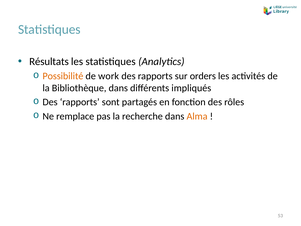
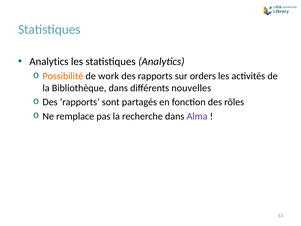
Résultats at (49, 61): Résultats -> Analytics
impliqués: impliqués -> nouvelles
Alma colour: orange -> purple
